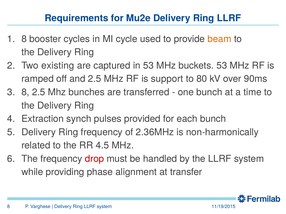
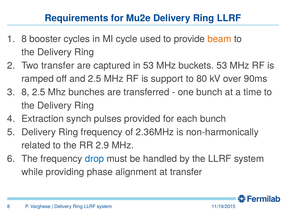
Two existing: existing -> transfer
4.5: 4.5 -> 2.9
drop colour: red -> blue
